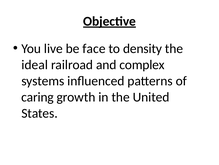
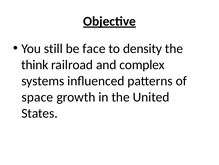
live: live -> still
ideal: ideal -> think
caring: caring -> space
